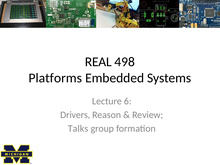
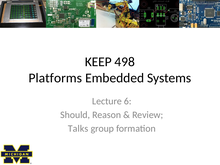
REAL: REAL -> KEEP
Drivers: Drivers -> Should
